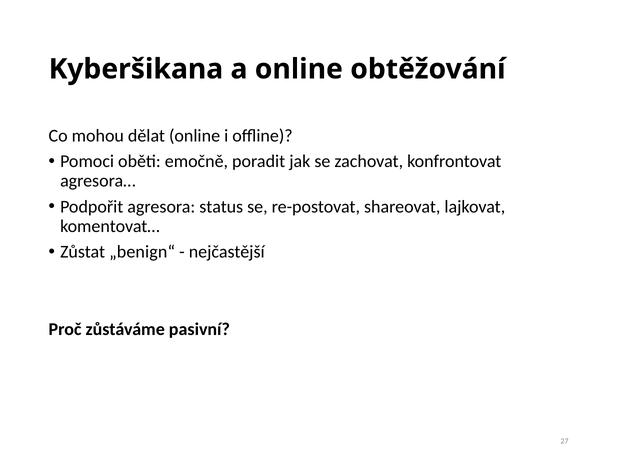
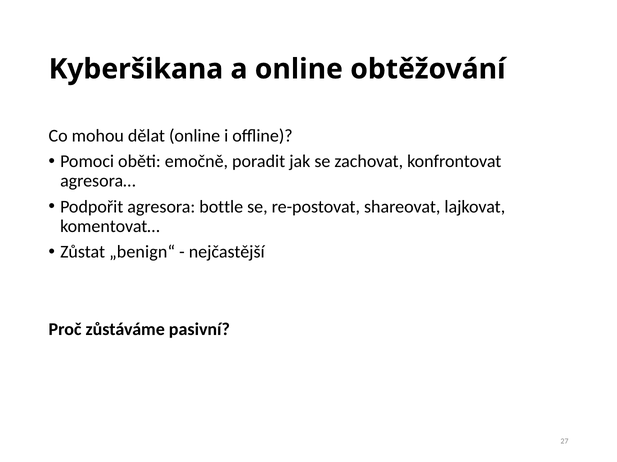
status: status -> bottle
